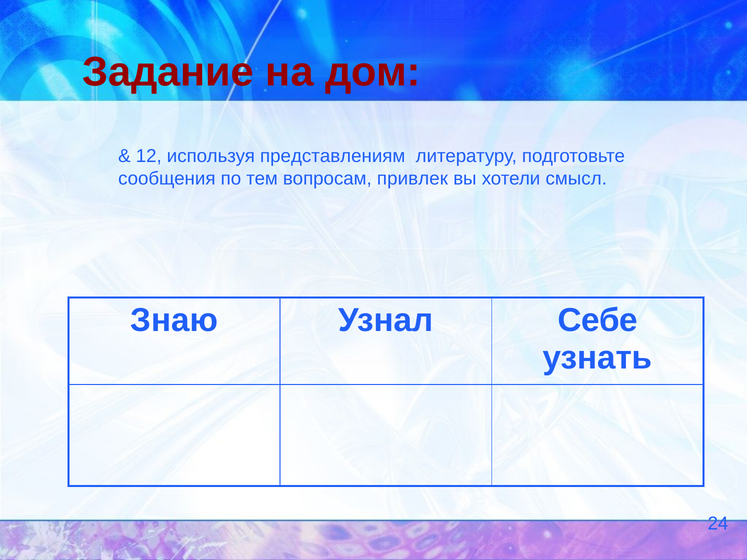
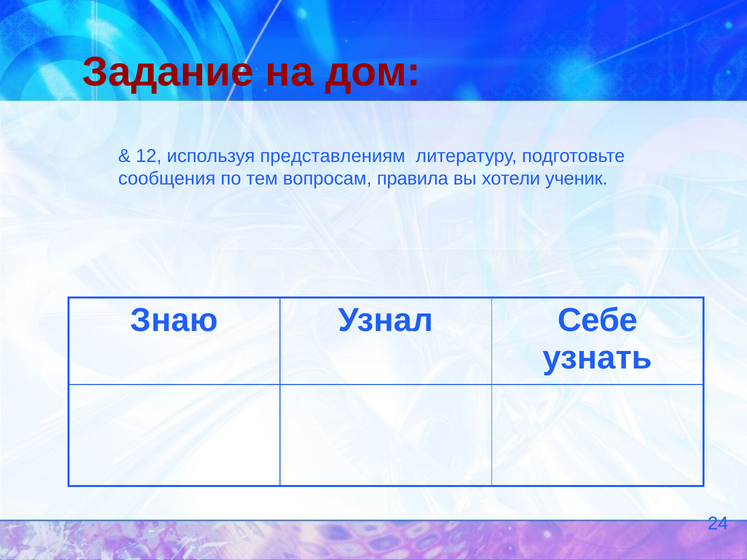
привлек: привлек -> правила
смысл: смысл -> ученик
